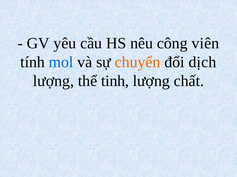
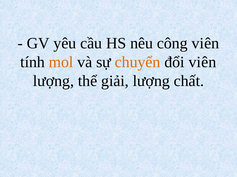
mol colour: blue -> orange
đổi dịch: dịch -> viên
tinh: tinh -> giải
